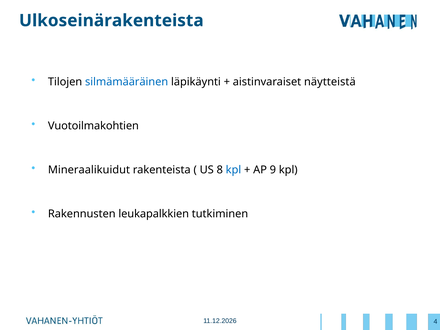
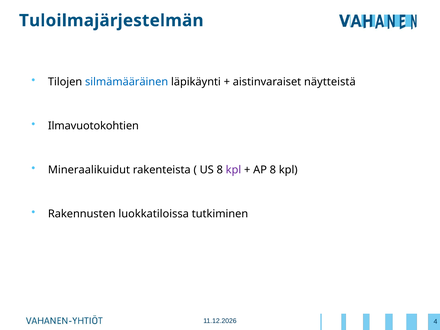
Ulkoseinärakenteista: Ulkoseinärakenteista -> Tuloilmajärjestelmän
Vuotoilmakohtien: Vuotoilmakohtien -> Ilmavuotokohtien
kpl at (233, 170) colour: blue -> purple
AP 9: 9 -> 8
leukapalkkien: leukapalkkien -> luokkatiloissa
